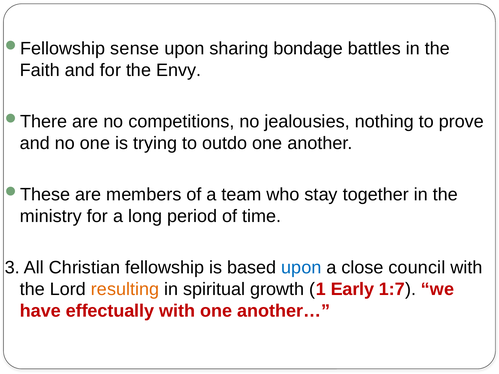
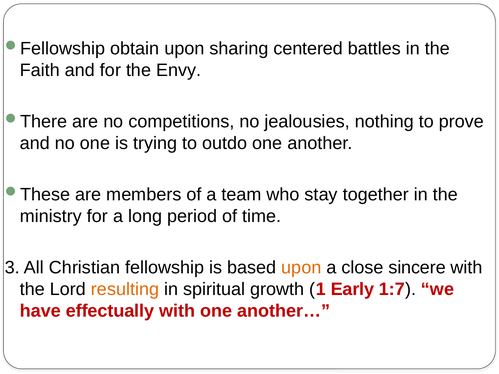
sense: sense -> obtain
bondage: bondage -> centered
upon at (301, 268) colour: blue -> orange
council: council -> sincere
